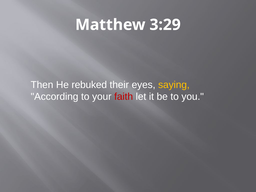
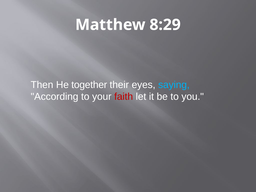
3:29: 3:29 -> 8:29
rebuked: rebuked -> together
saying colour: yellow -> light blue
